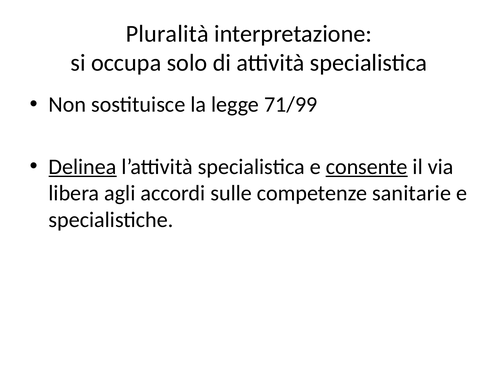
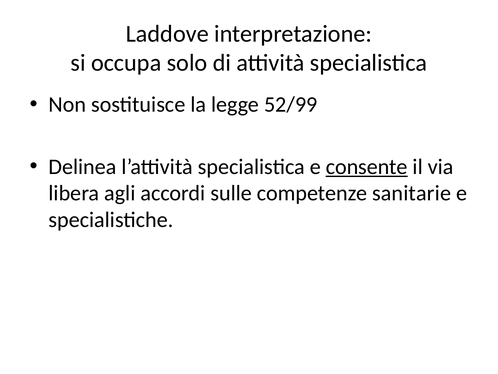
Pluralità: Pluralità -> Laddove
71/99: 71/99 -> 52/99
Delinea underline: present -> none
